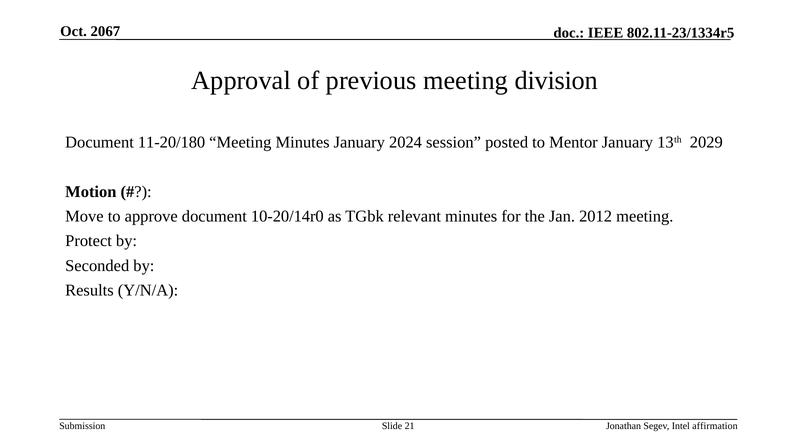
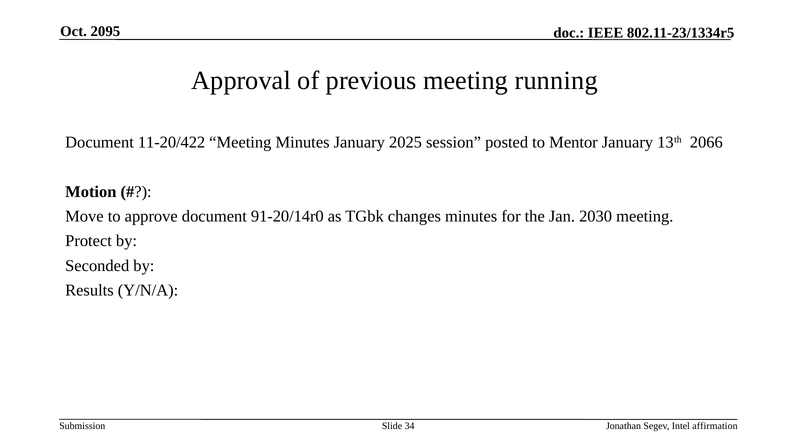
2067: 2067 -> 2095
division: division -> running
11-20/180: 11-20/180 -> 11-20/422
2024: 2024 -> 2025
2029: 2029 -> 2066
10-20/14r0: 10-20/14r0 -> 91-20/14r0
relevant: relevant -> changes
2012: 2012 -> 2030
21: 21 -> 34
